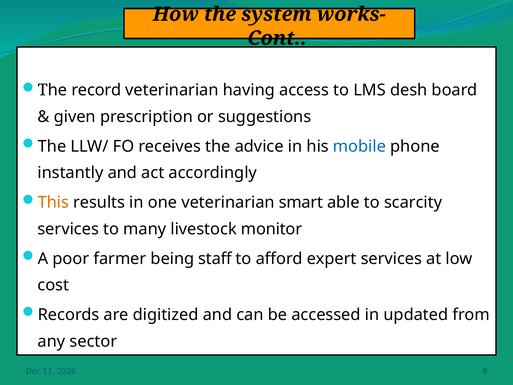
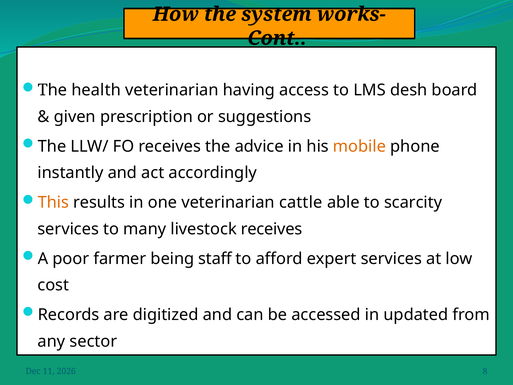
record: record -> health
mobile colour: blue -> orange
smart: smart -> cattle
livestock monitor: monitor -> receives
